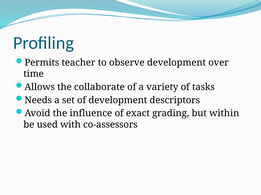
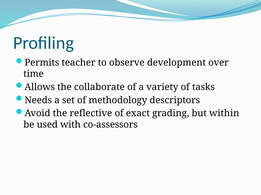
of development: development -> methodology
influence: influence -> reflective
